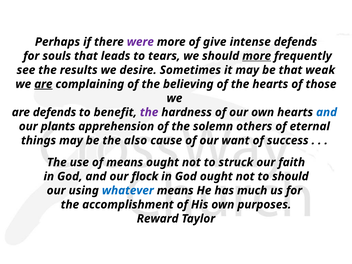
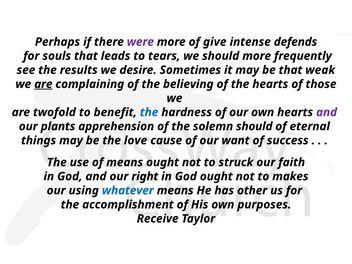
more at (257, 56) underline: present -> none
are defends: defends -> twofold
the at (149, 112) colour: purple -> blue
and at (327, 112) colour: blue -> purple
solemn others: others -> should
also: also -> love
flock: flock -> right
to should: should -> makes
much: much -> other
Reward: Reward -> Receive
